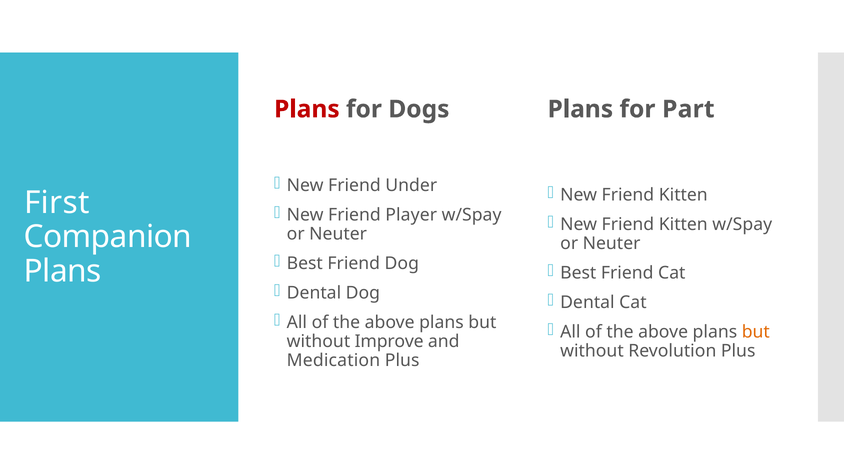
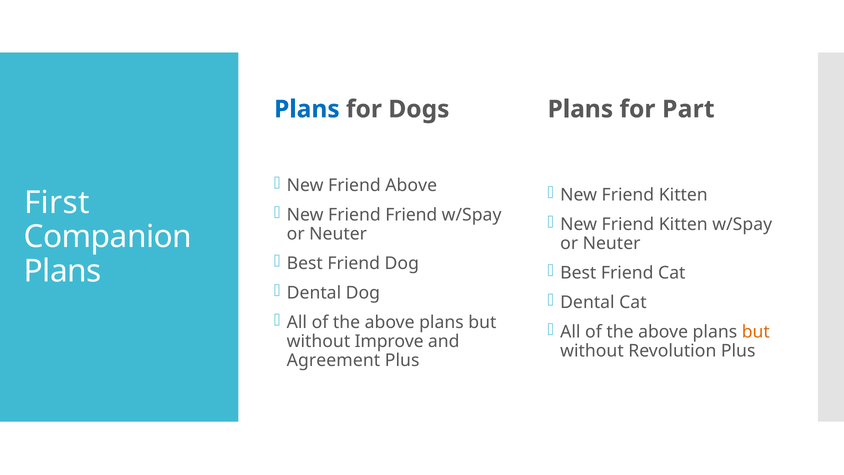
Plans at (307, 109) colour: red -> blue
Friend Under: Under -> Above
Friend Player: Player -> Friend
Medication: Medication -> Agreement
